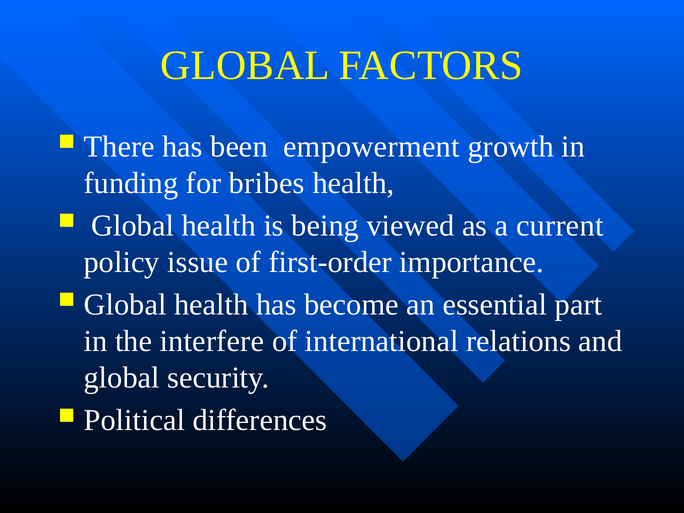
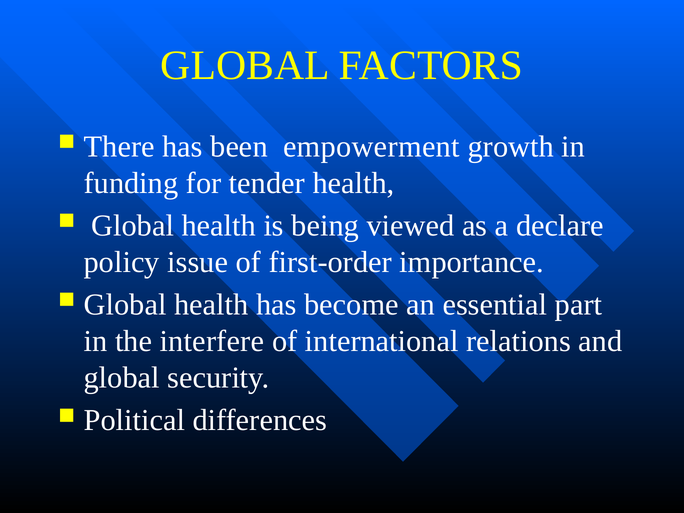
bribes: bribes -> tender
current: current -> declare
